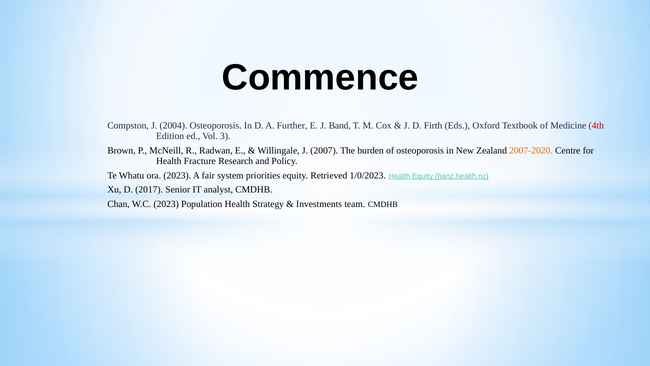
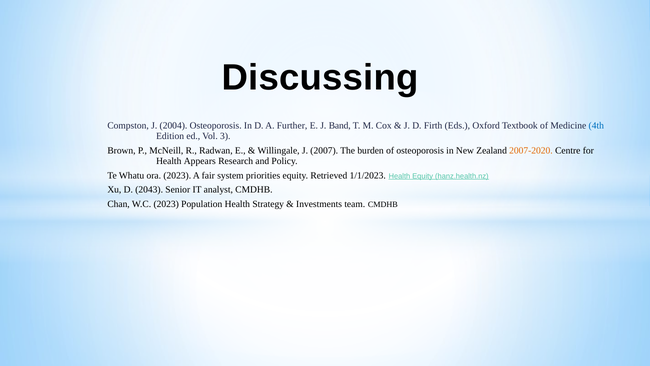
Commence: Commence -> Discussing
4th colour: red -> blue
Fracture: Fracture -> Appears
1/0/2023: 1/0/2023 -> 1/1/2023
2017: 2017 -> 2043
